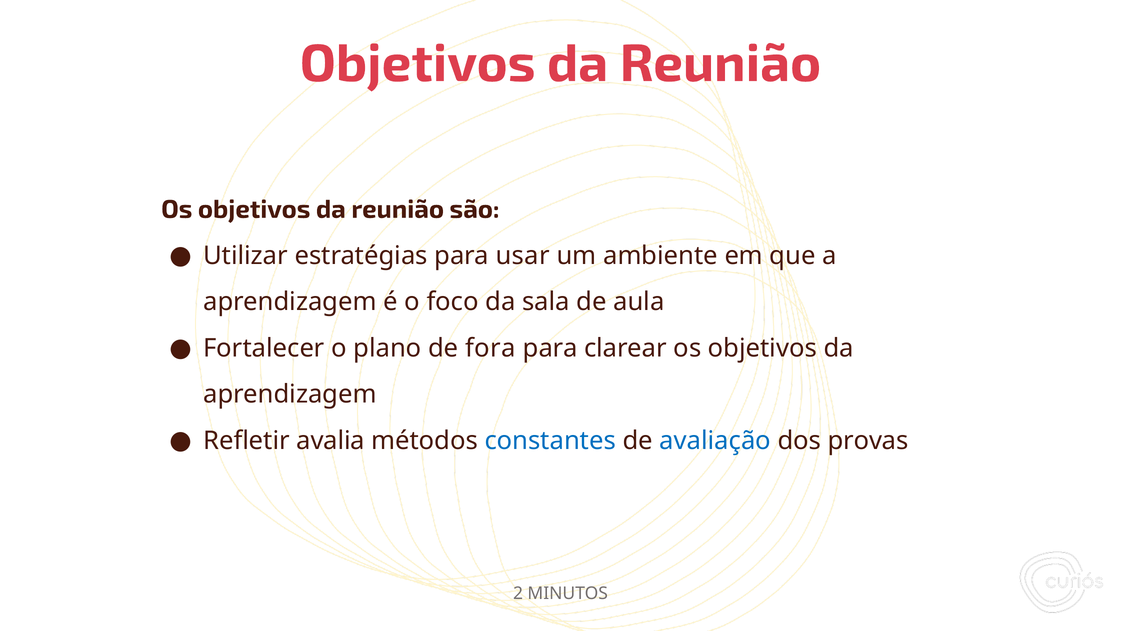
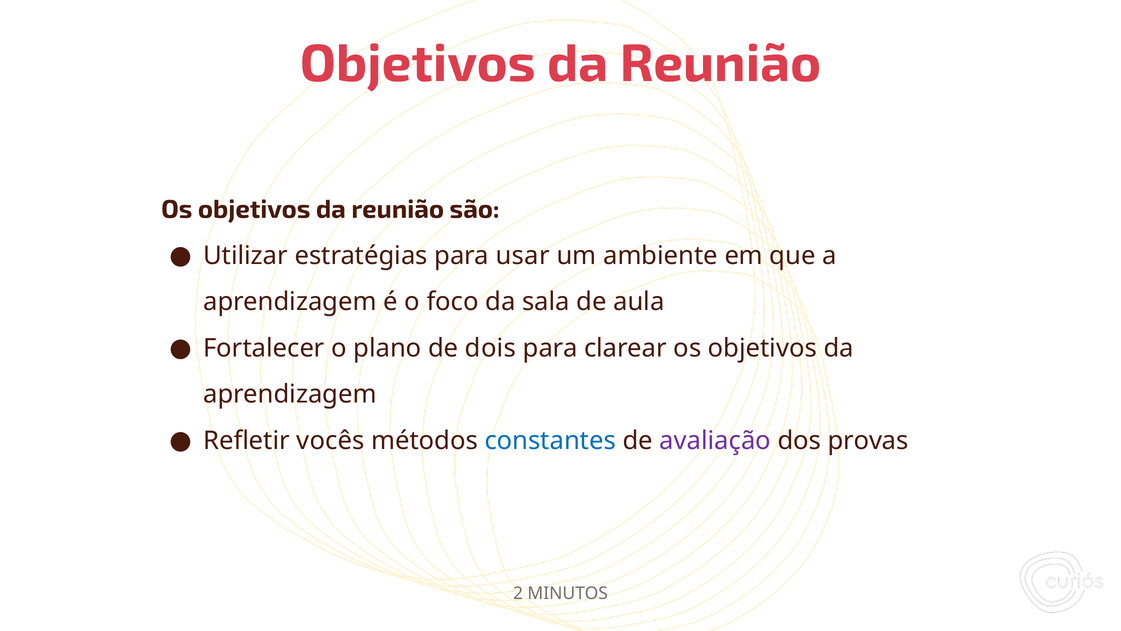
fora: fora -> dois
avalia: avalia -> vocês
avaliação colour: blue -> purple
